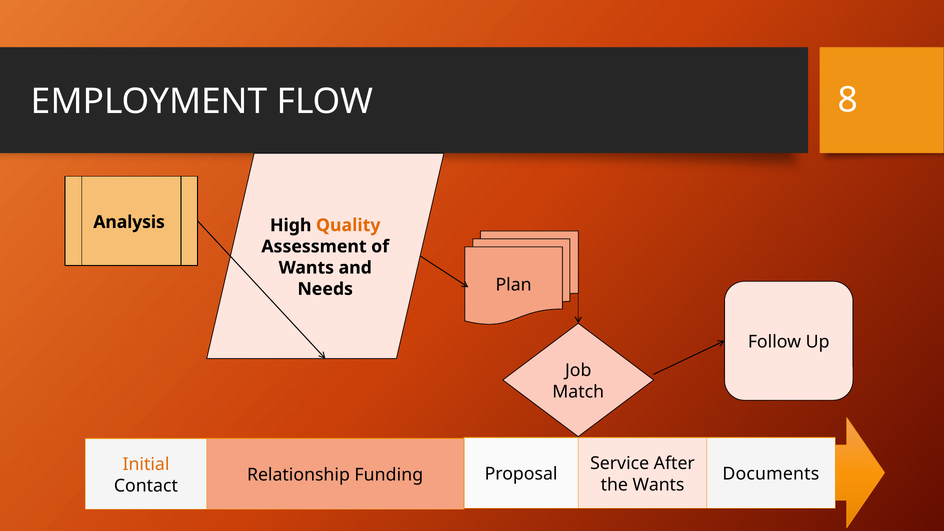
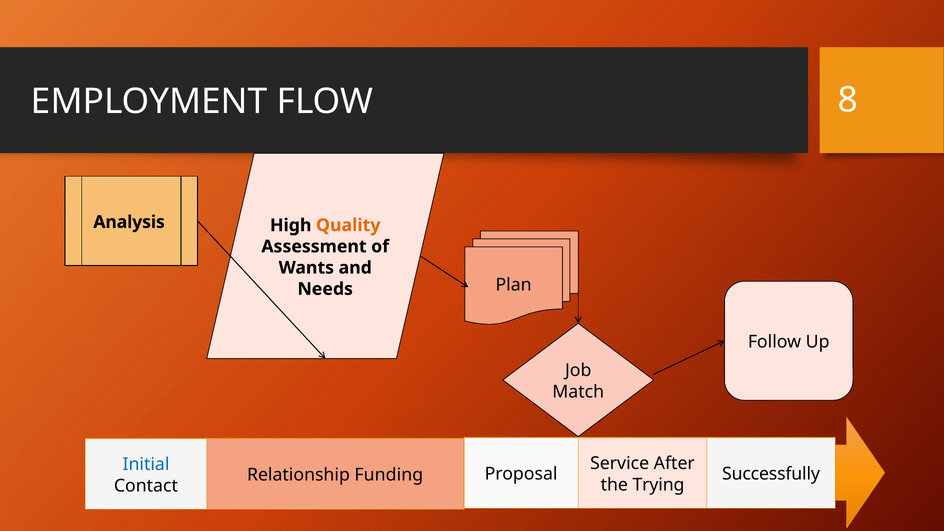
Initial colour: orange -> blue
Documents: Documents -> Successfully
the Wants: Wants -> Trying
